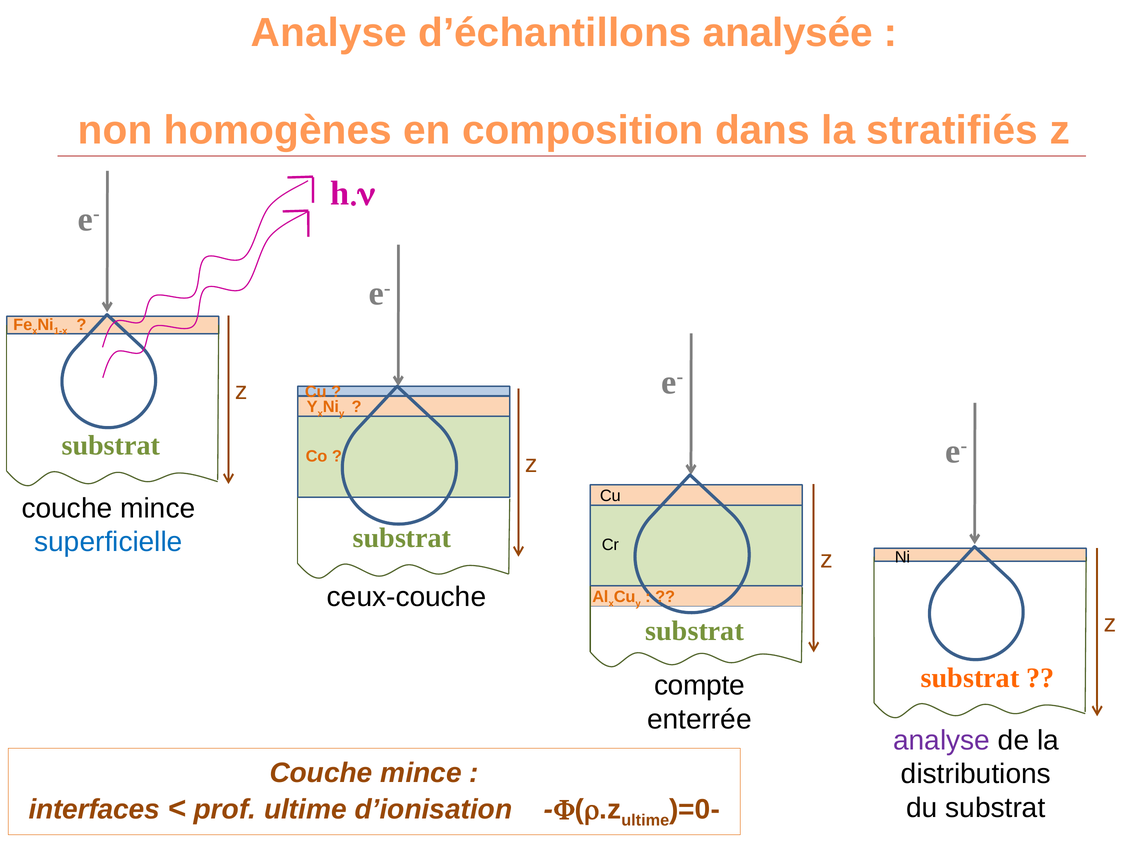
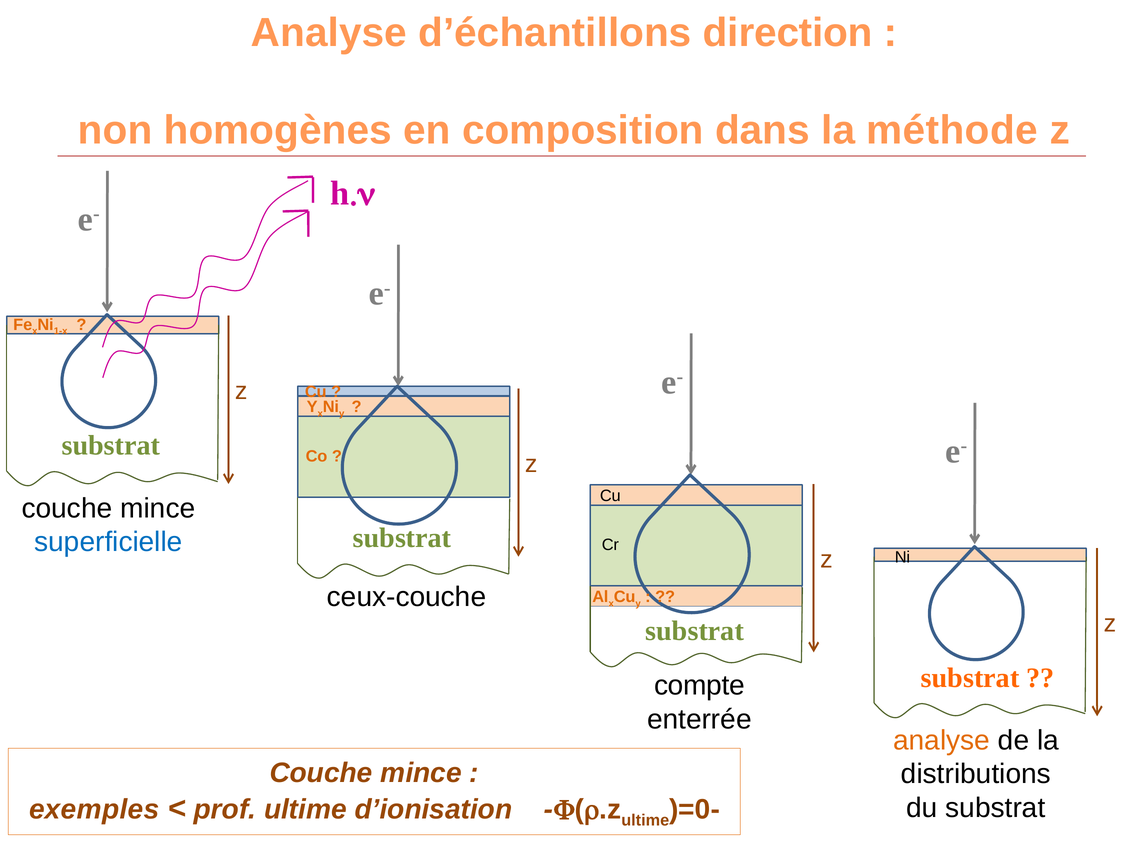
analysée: analysée -> direction
stratifiés: stratifiés -> méthode
analyse at (942, 741) colour: purple -> orange
interfaces: interfaces -> exemples
